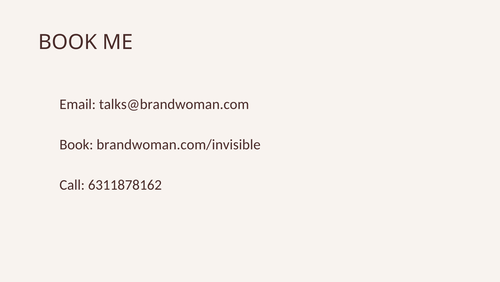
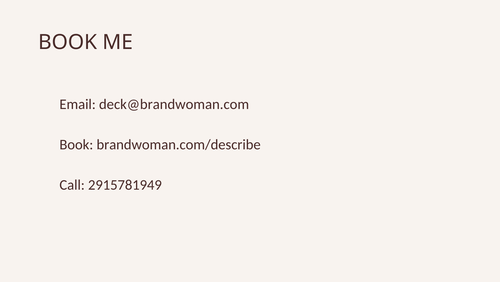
talks@brandwoman.com: talks@brandwoman.com -> deck@brandwoman.com
brandwoman.com/invisible: brandwoman.com/invisible -> brandwoman.com/describe
6311878162: 6311878162 -> 2915781949
